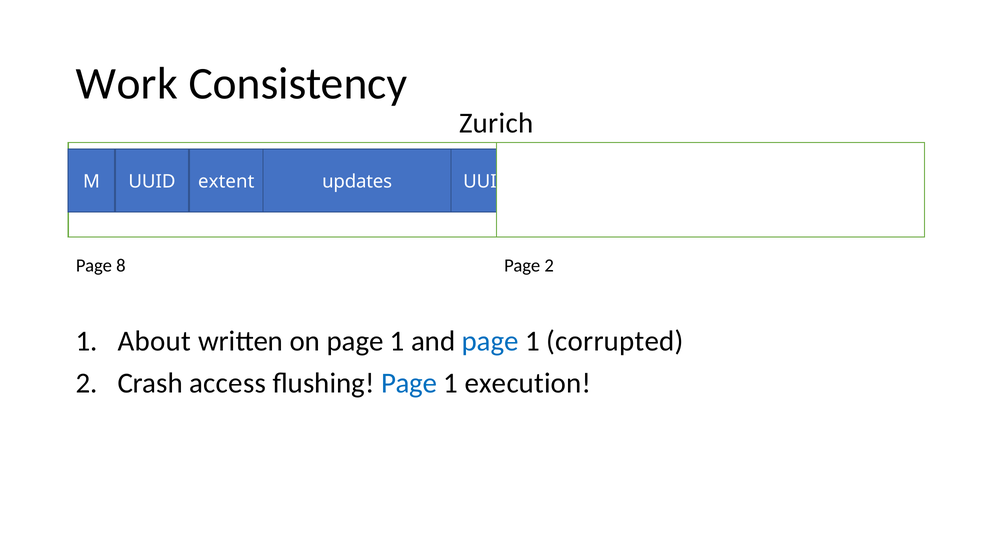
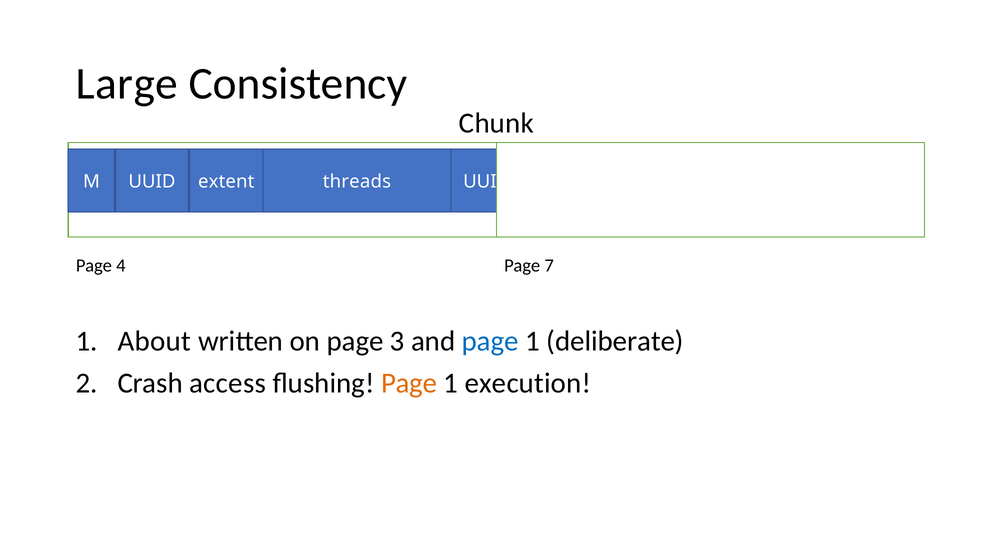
Work: Work -> Large
Zurich: Zurich -> Chunk
updates: updates -> threads
8: 8 -> 4
Page 2: 2 -> 7
on page 1: 1 -> 3
corrupted: corrupted -> deliberate
Page at (409, 383) colour: blue -> orange
